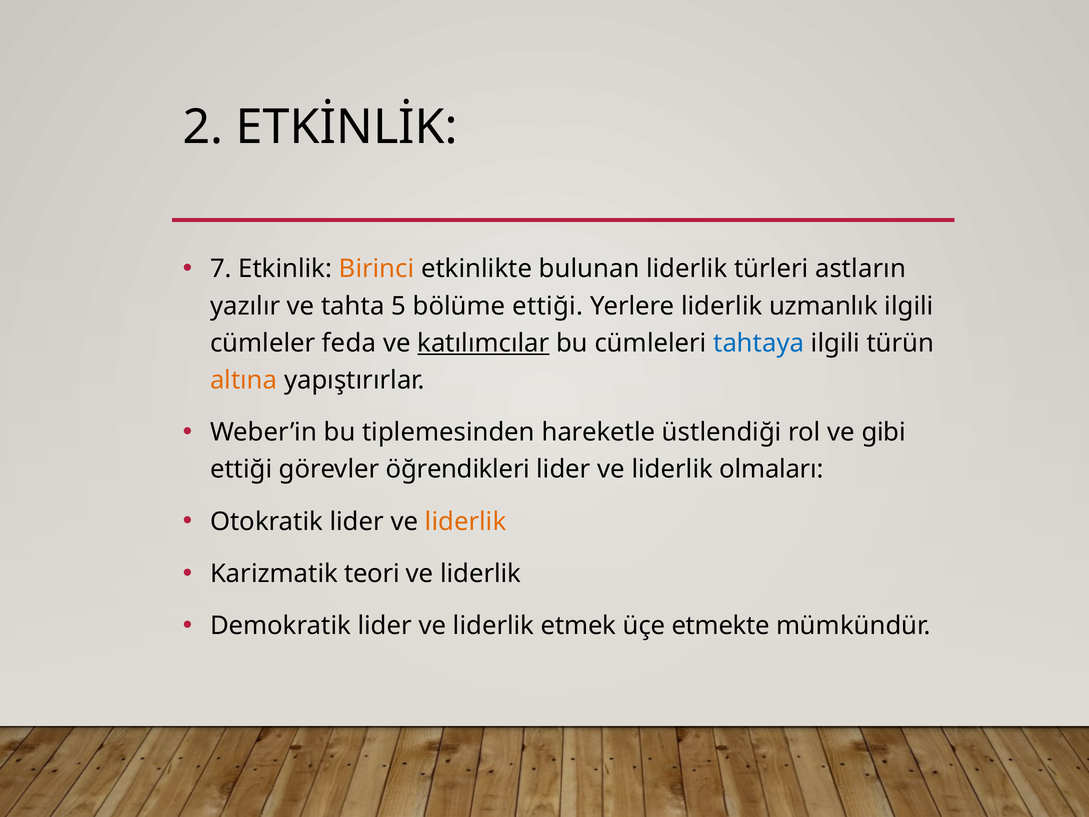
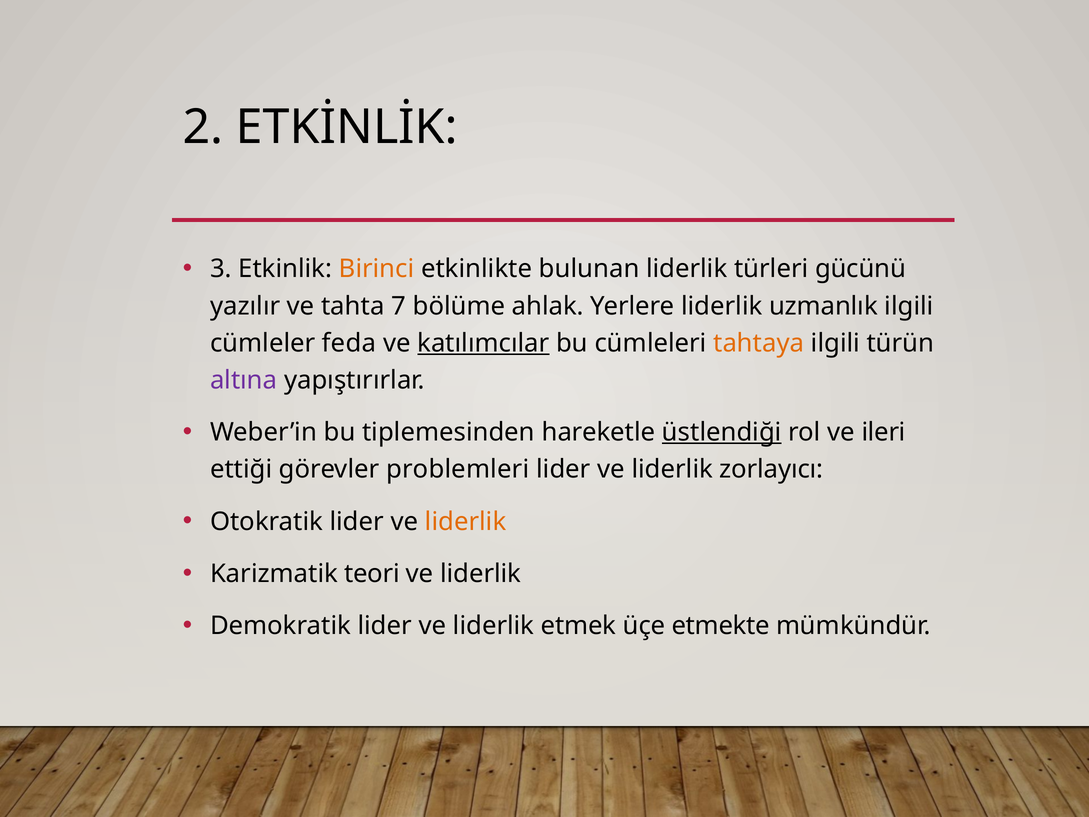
7: 7 -> 3
astların: astların -> gücünü
5: 5 -> 7
bölüme ettiği: ettiği -> ahlak
tahtaya colour: blue -> orange
altına colour: orange -> purple
üstlendiği underline: none -> present
gibi: gibi -> ileri
öğrendikleri: öğrendikleri -> problemleri
olmaları: olmaları -> zorlayıcı
